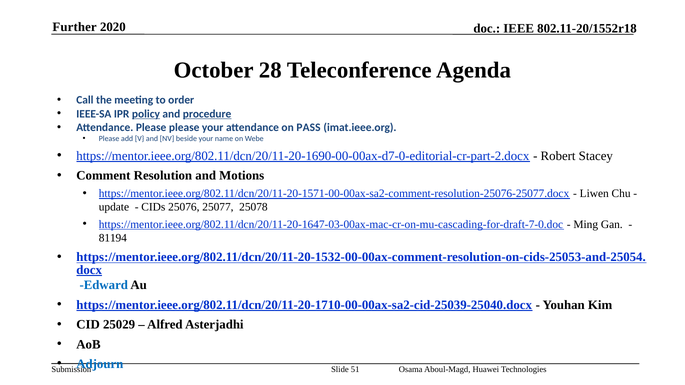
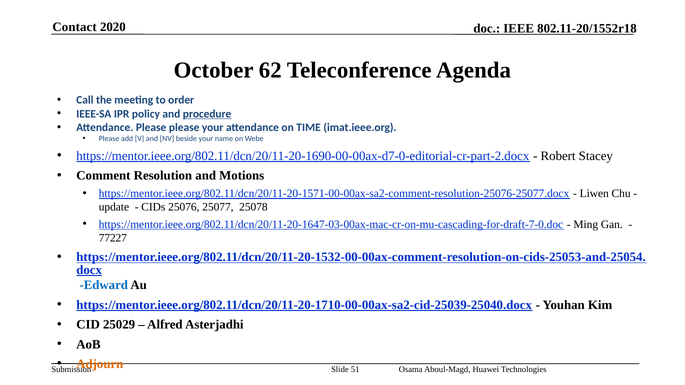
Further: Further -> Contact
28: 28 -> 62
policy underline: present -> none
PASS: PASS -> TIME
81194: 81194 -> 77227
Adjourn colour: blue -> orange
